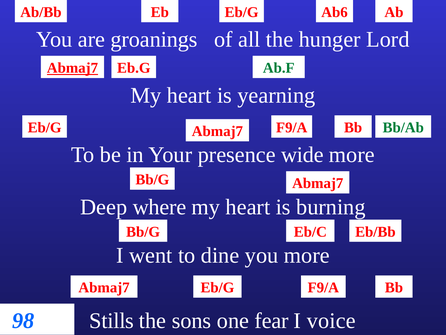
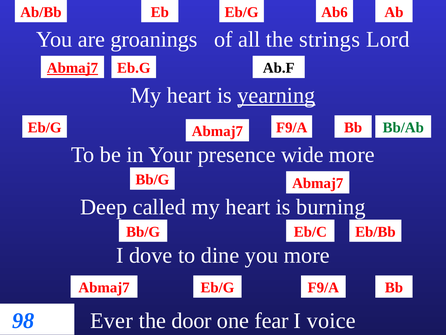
hunger: hunger -> strings
Ab.F colour: green -> black
yearning underline: none -> present
where: where -> called
went: went -> dove
Stills: Stills -> Ever
sons: sons -> door
